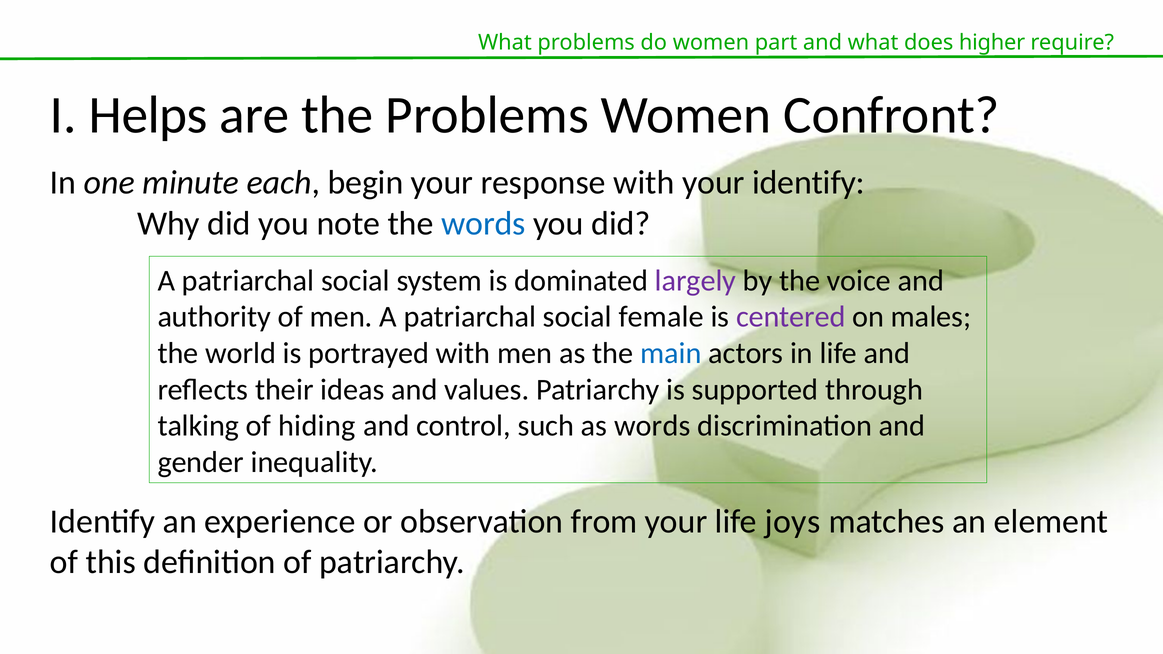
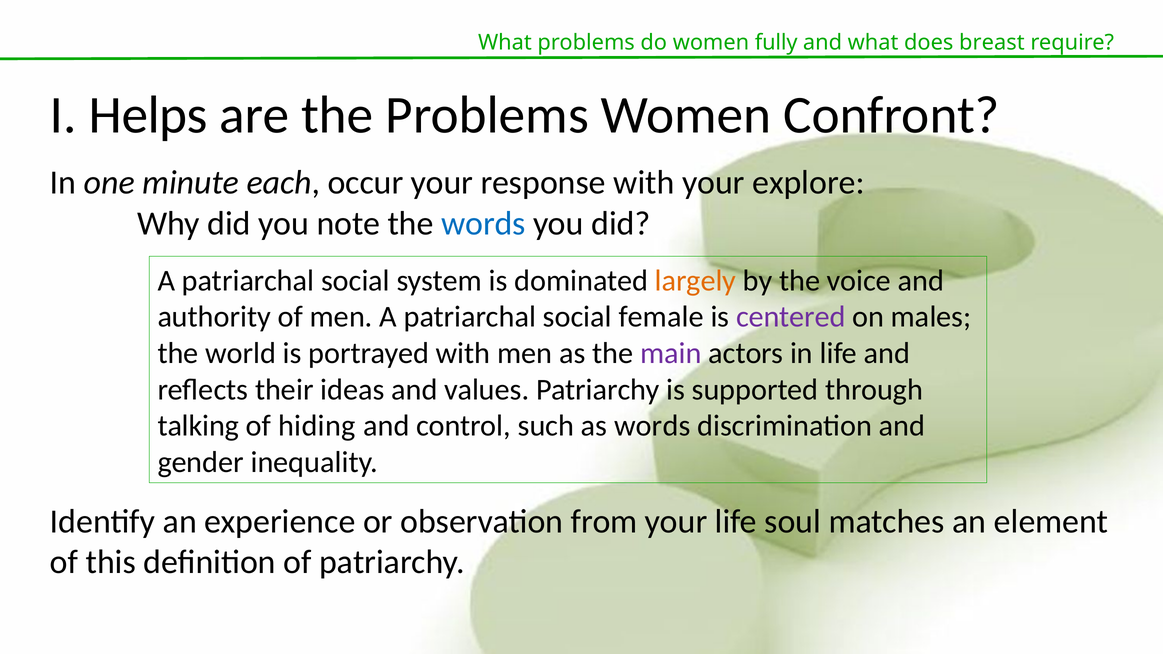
part: part -> fully
higher: higher -> breast
begin: begin -> occur
your identify: identify -> explore
largely colour: purple -> orange
main colour: blue -> purple
joys: joys -> soul
